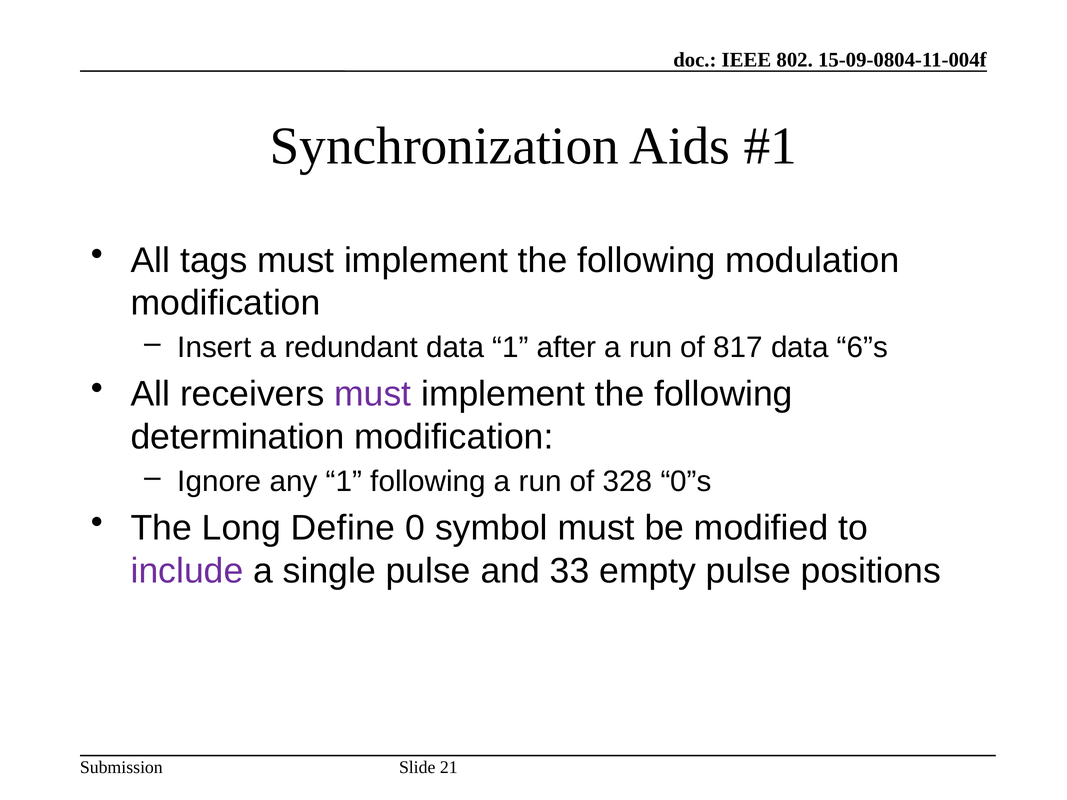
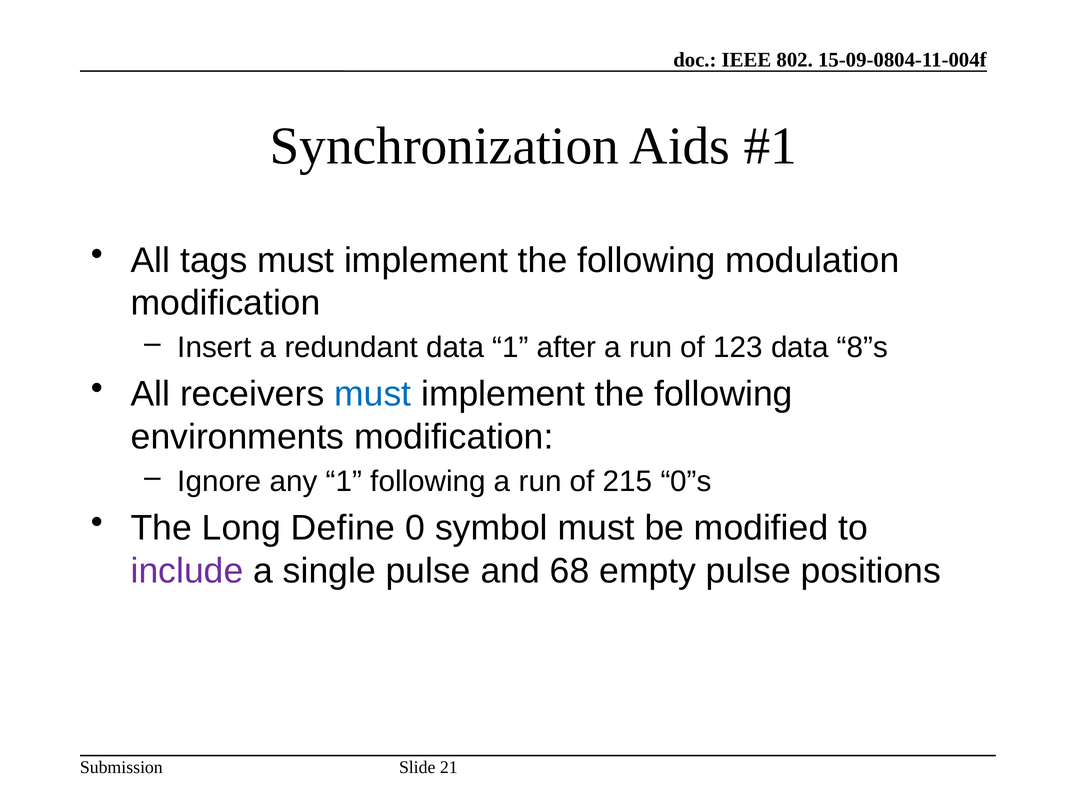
817: 817 -> 123
6”s: 6”s -> 8”s
must at (373, 394) colour: purple -> blue
determination: determination -> environments
328: 328 -> 215
33: 33 -> 68
